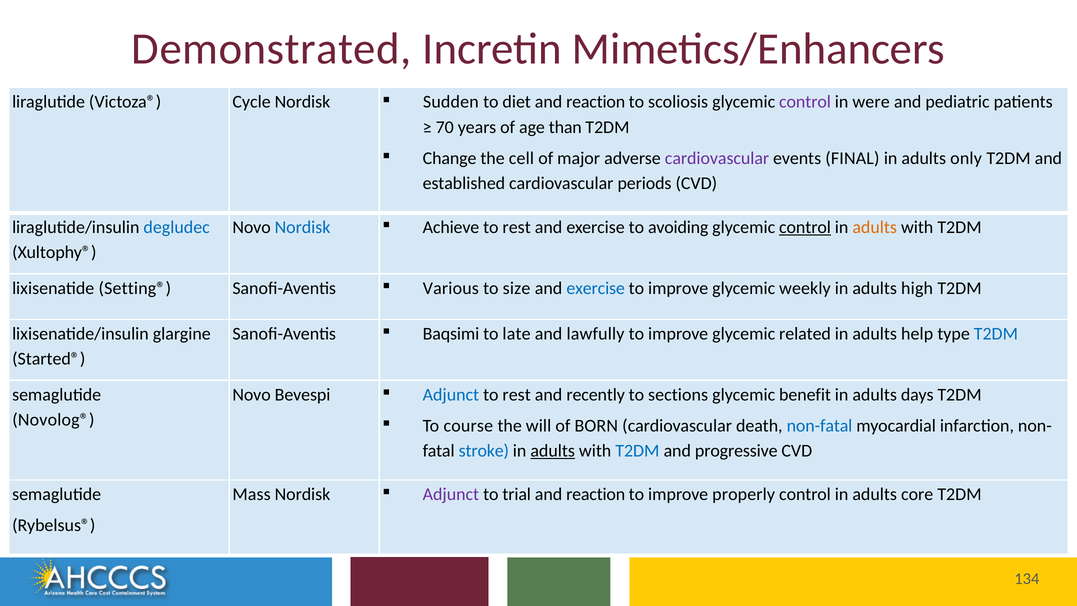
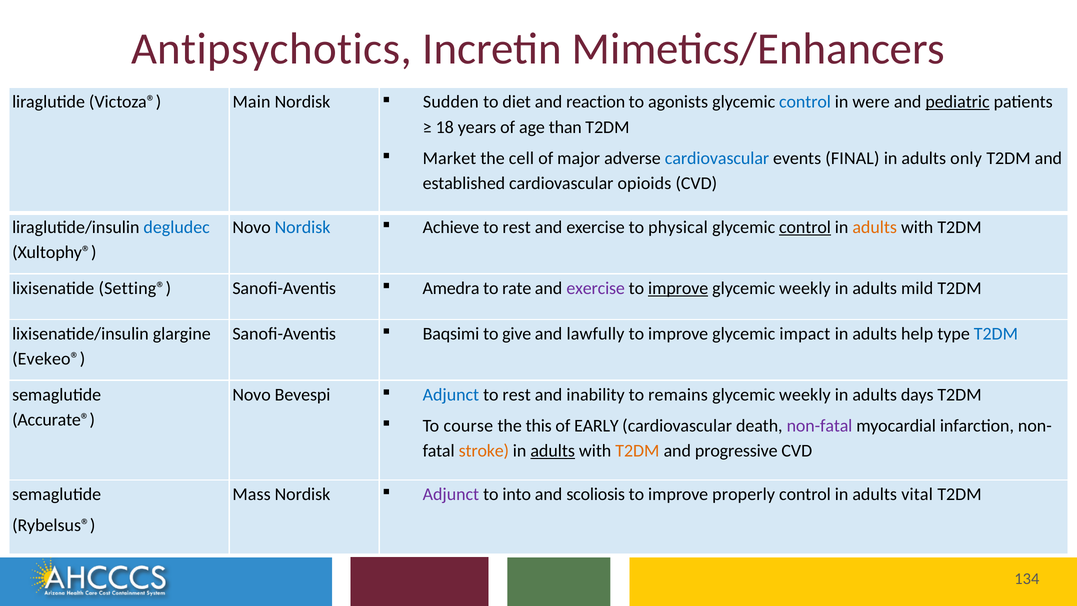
Demonstrated: Demonstrated -> Antipsychotics
Cycle: Cycle -> Main
scoliosis: scoliosis -> agonists
control at (805, 102) colour: purple -> blue
pediatric underline: none -> present
70: 70 -> 18
Change: Change -> Market
cardiovascular at (717, 158) colour: purple -> blue
periods: periods -> opioids
avoiding: avoiding -> physical
Various: Various -> Amedra
size: size -> rate
exercise at (596, 288) colour: blue -> purple
improve at (678, 288) underline: none -> present
high: high -> mild
late: late -> give
related: related -> impact
Started®: Started® -> Evekeo®
recently: recently -> inability
sections: sections -> remains
benefit at (805, 395): benefit -> weekly
Novolog®: Novolog® -> Accurate®
will: will -> this
BORN: BORN -> EARLY
non-fatal colour: blue -> purple
stroke colour: blue -> orange
T2DM at (637, 451) colour: blue -> orange
trial: trial -> into
reaction at (596, 494): reaction -> scoliosis
core: core -> vital
